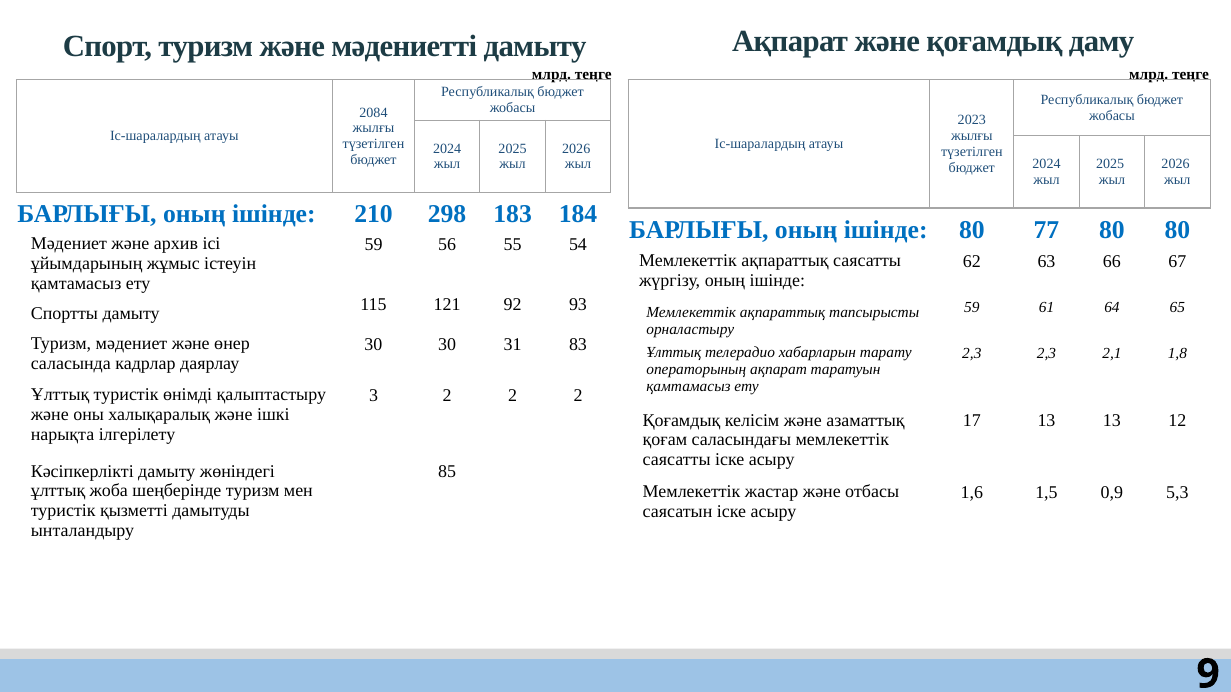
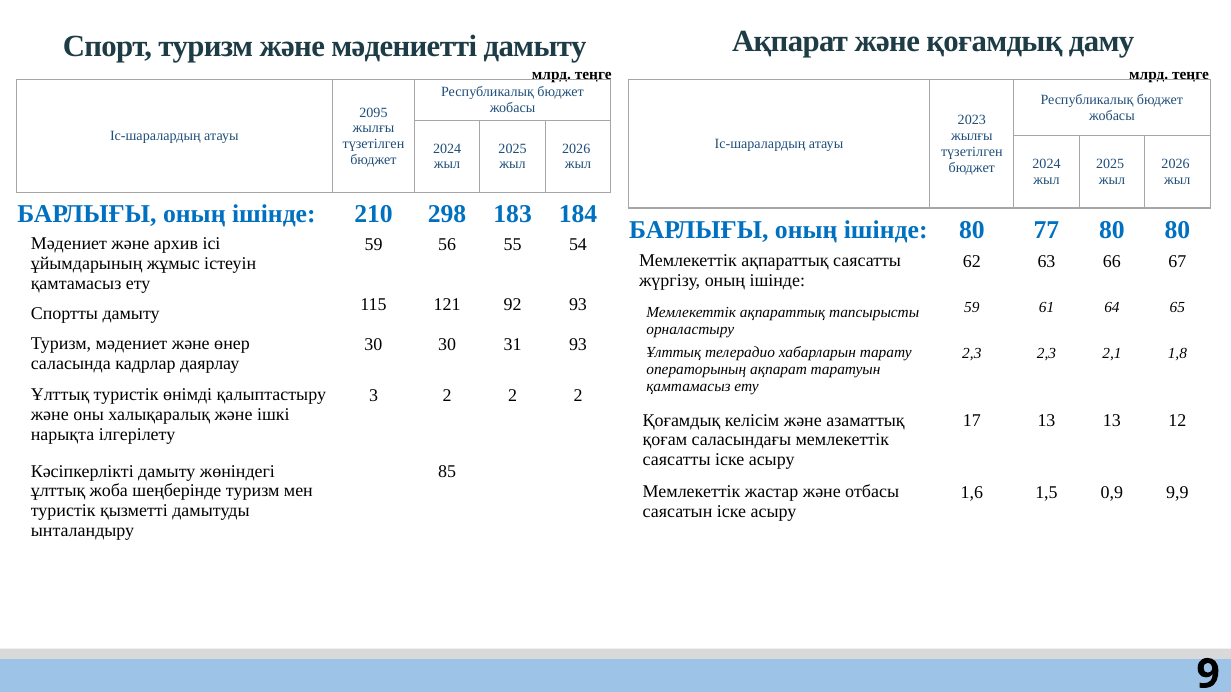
2084: 2084 -> 2095
31 83: 83 -> 93
5,3: 5,3 -> 9,9
